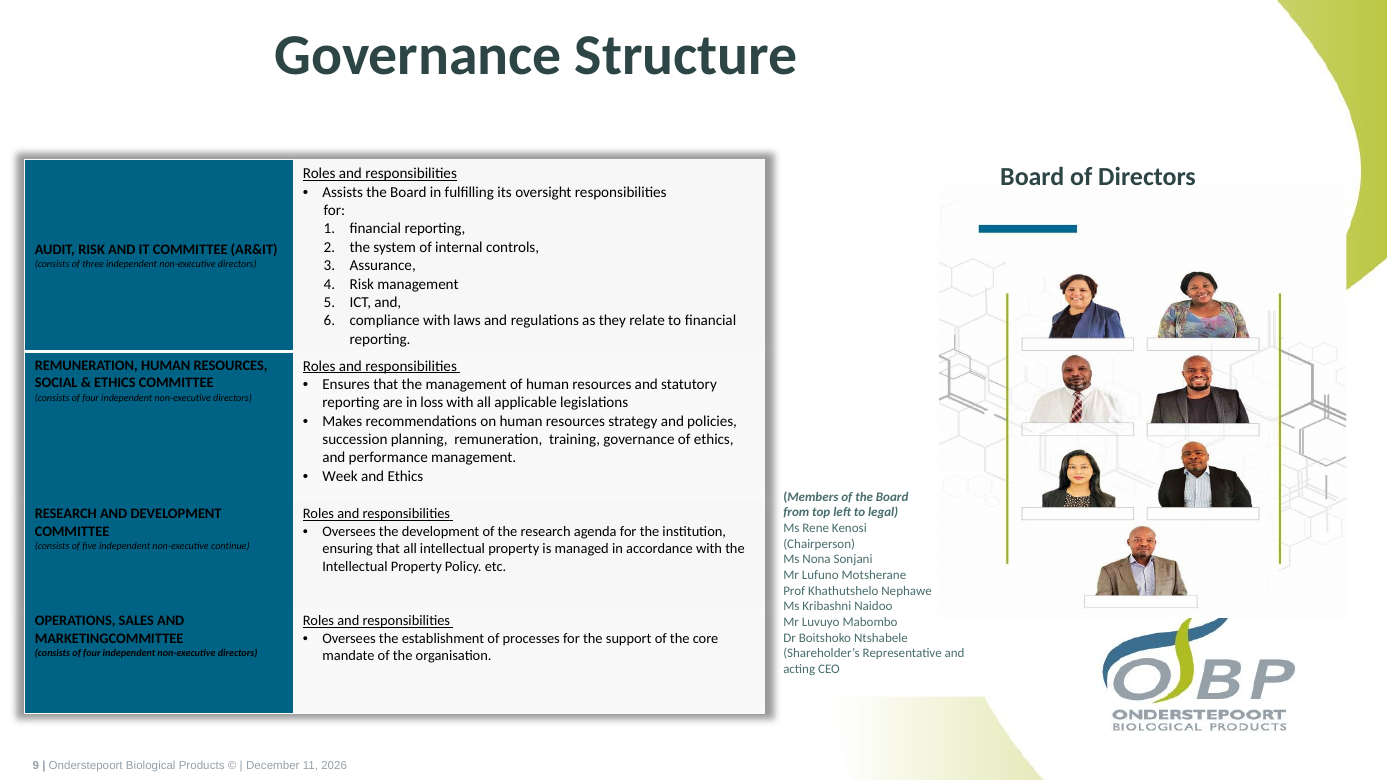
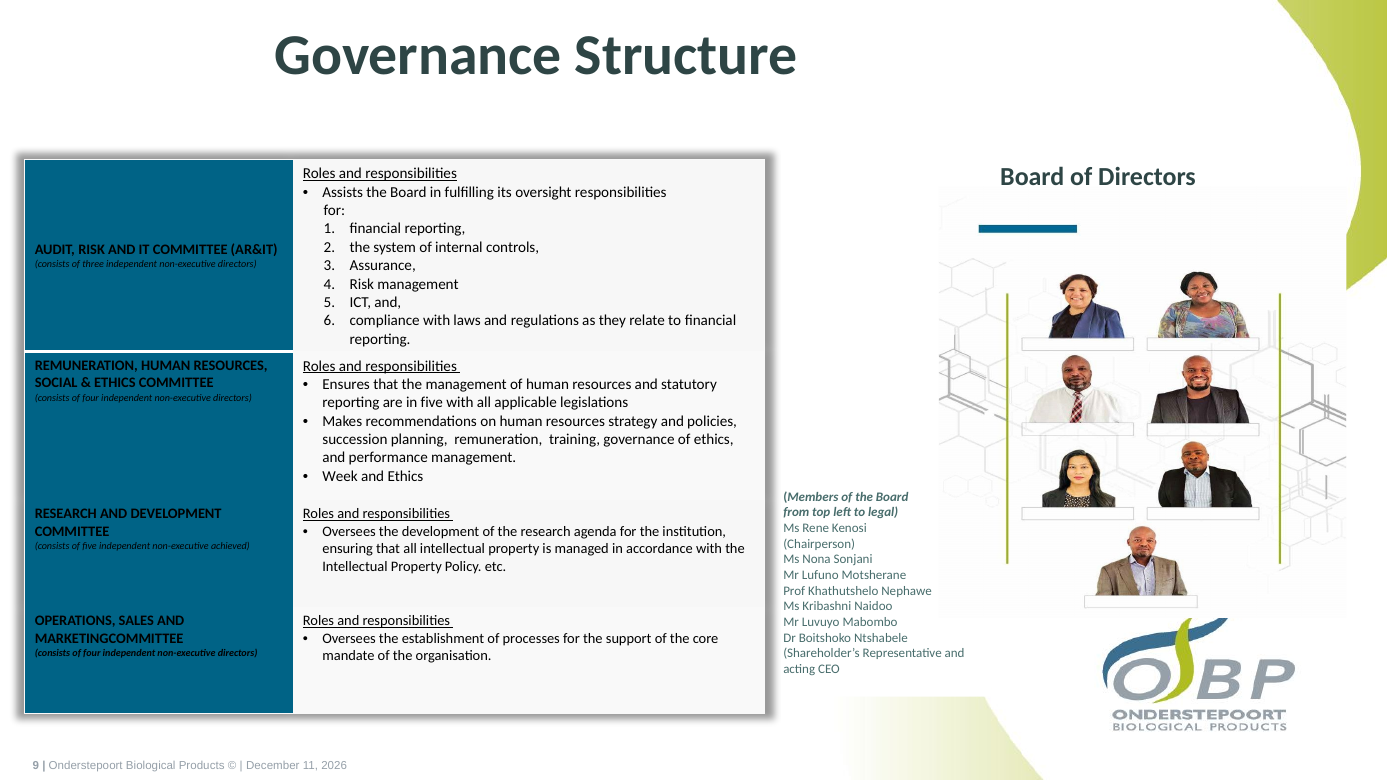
in loss: loss -> five
continue: continue -> achieved
